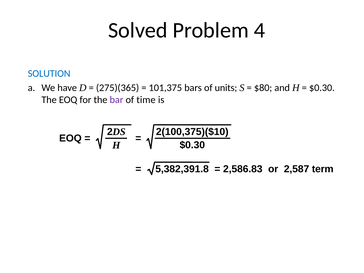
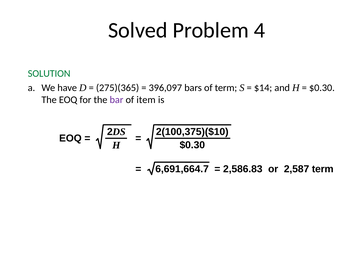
SOLUTION colour: blue -> green
101,375: 101,375 -> 396,097
of units: units -> term
$80: $80 -> $14
time: time -> item
5,382,391.8: 5,382,391.8 -> 6,691,664.7
